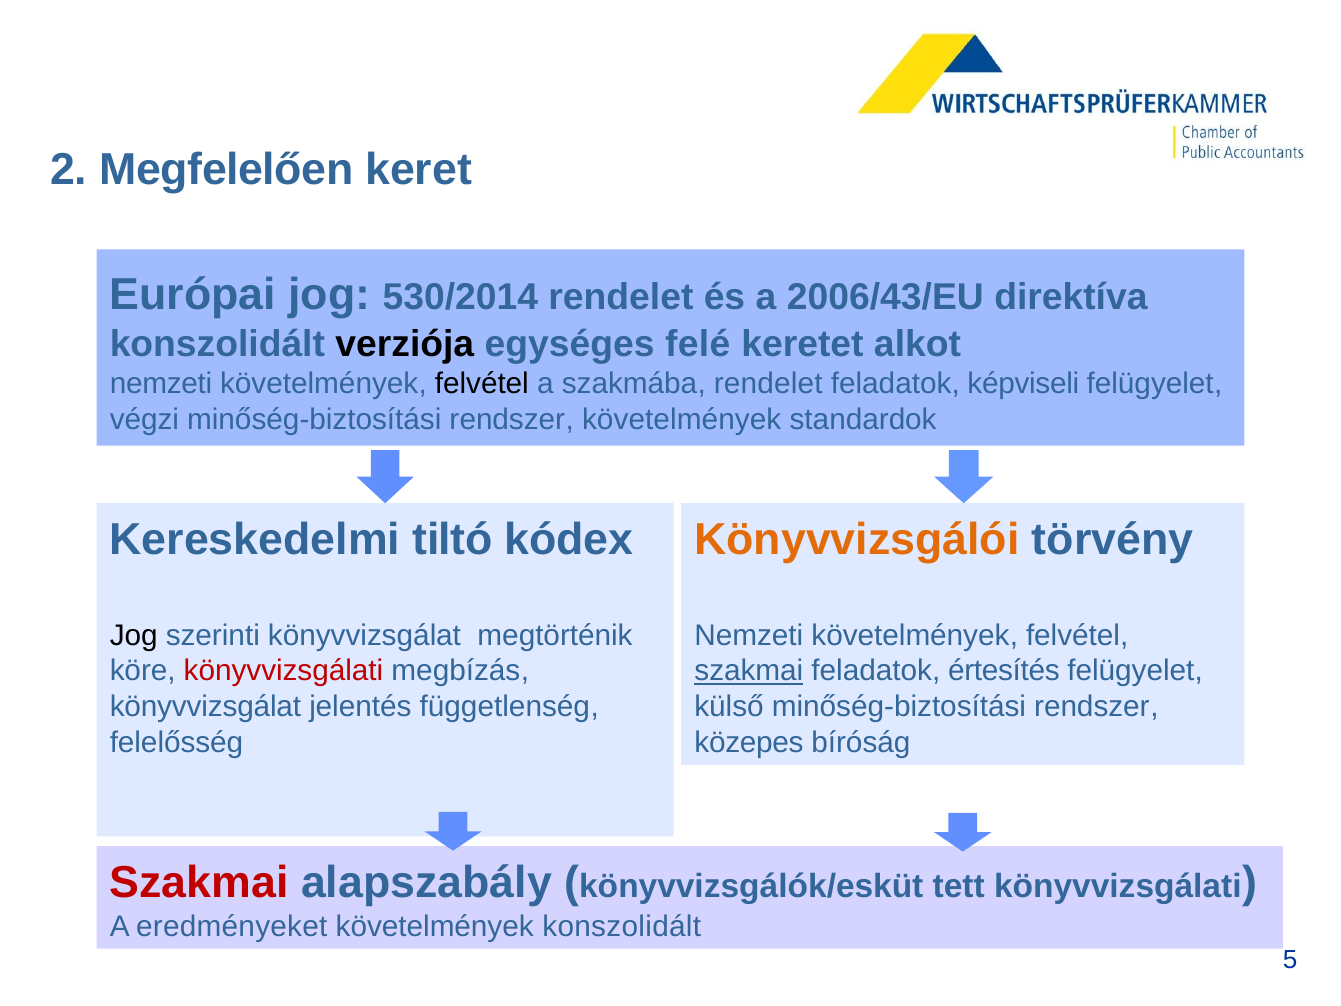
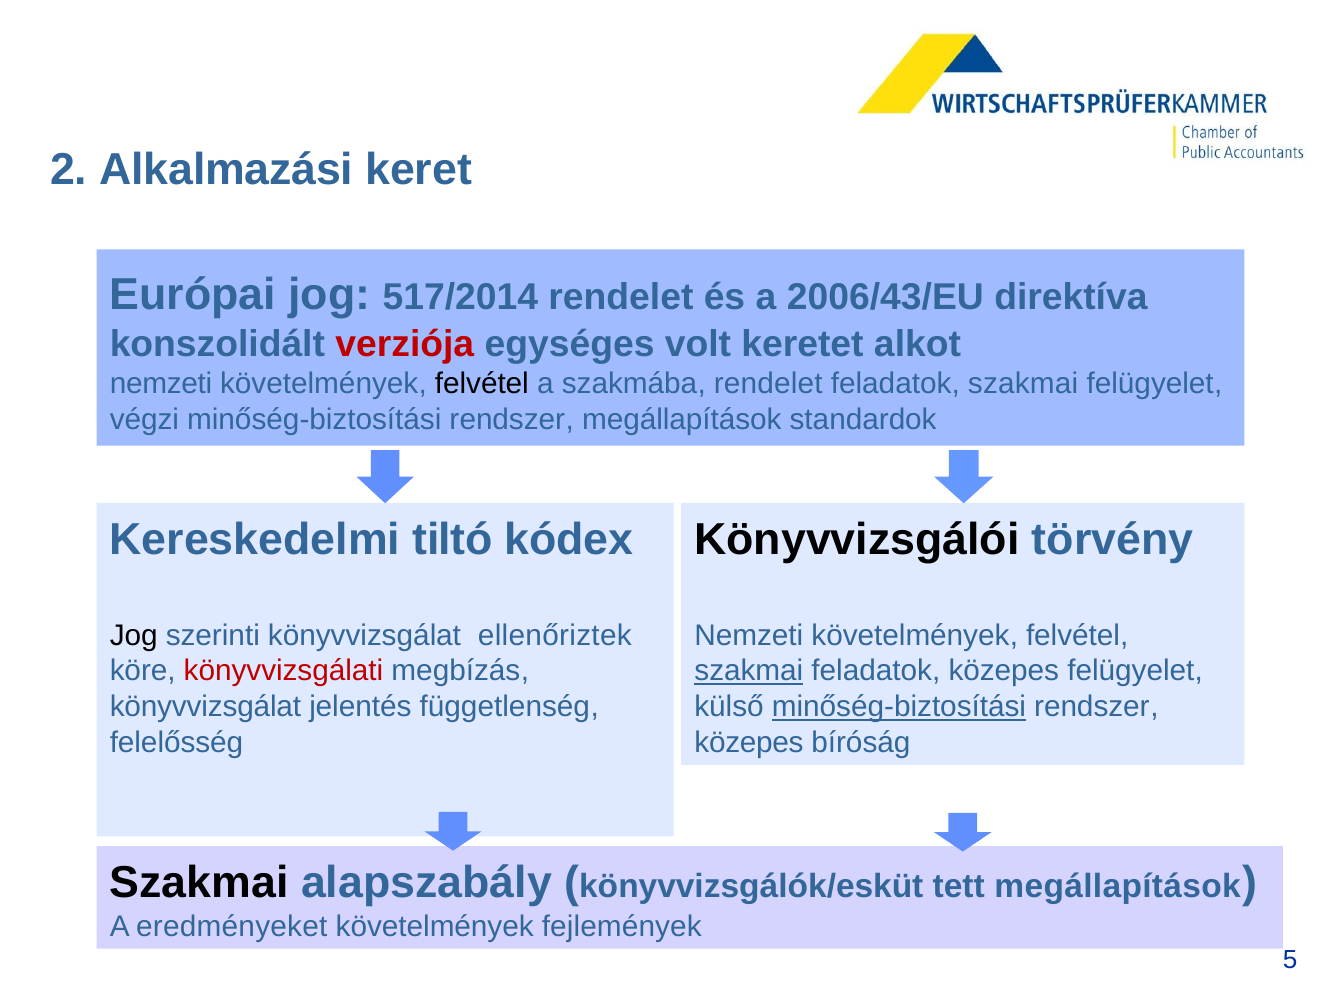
Megfelelően: Megfelelően -> Alkalmazási
530/2014: 530/2014 -> 517/2014
verziója colour: black -> red
felé: felé -> volt
feladatok képviseli: képviseli -> szakmai
rendszer követelmények: követelmények -> megállapítások
Könyvvizsgálói colour: orange -> black
megtörténik: megtörténik -> ellenőriztek
feladatok értesítés: értesítés -> közepes
minőség-biztosítási at (899, 707) underline: none -> present
Szakmai at (199, 882) colour: red -> black
tett könyvvizsgálati: könyvvizsgálati -> megállapítások
követelmények konszolidált: konszolidált -> fejlemények
